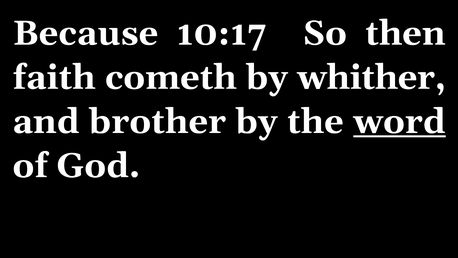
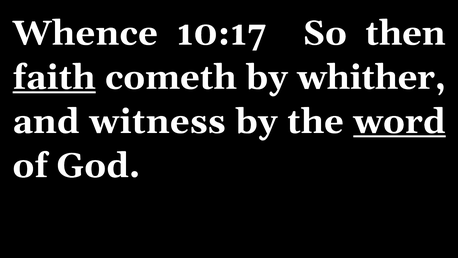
Because: Because -> Whence
faith underline: none -> present
brother: brother -> witness
